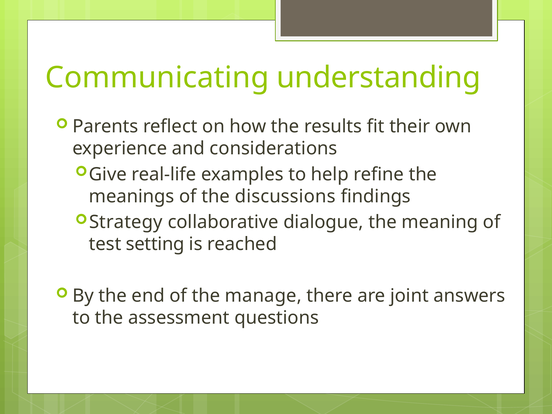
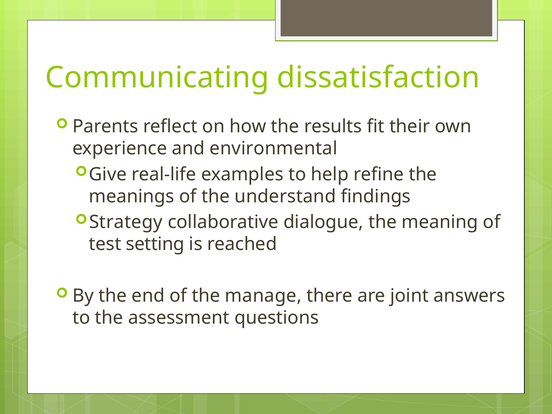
understanding: understanding -> dissatisfaction
considerations: considerations -> environmental
discussions: discussions -> understand
